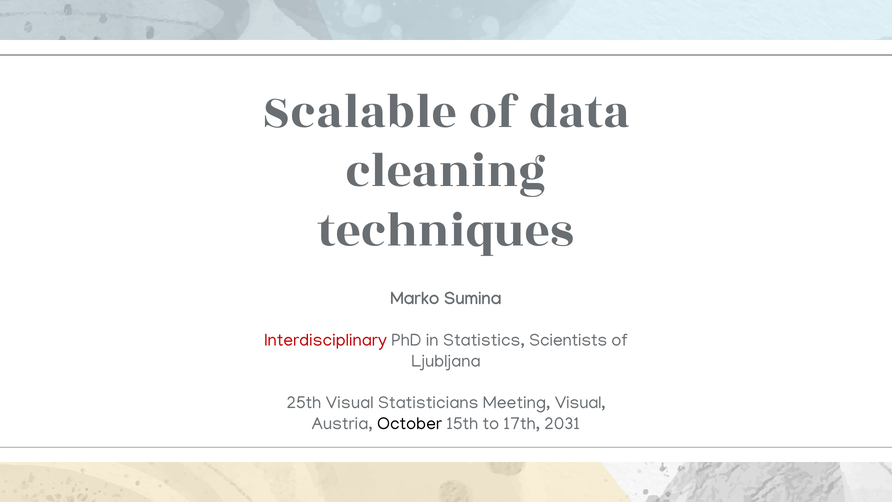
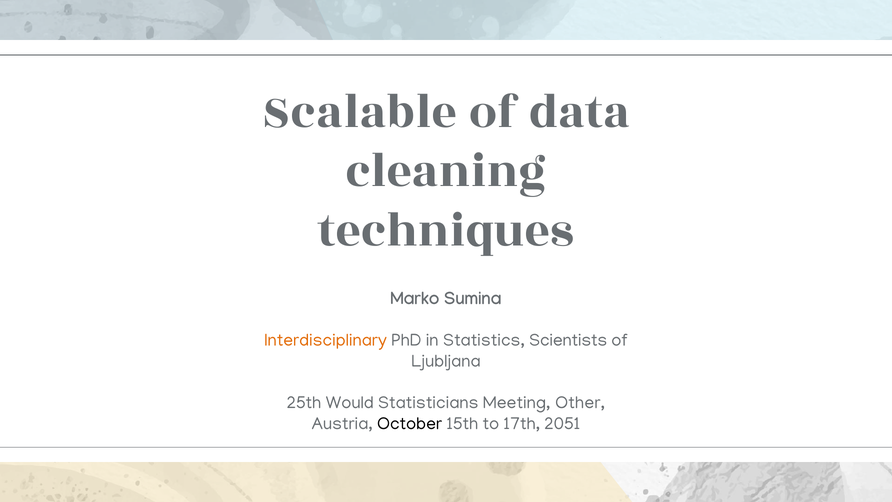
Interdisciplinary colour: red -> orange
25th Visual: Visual -> Would
Meeting Visual: Visual -> Other
2031: 2031 -> 2051
